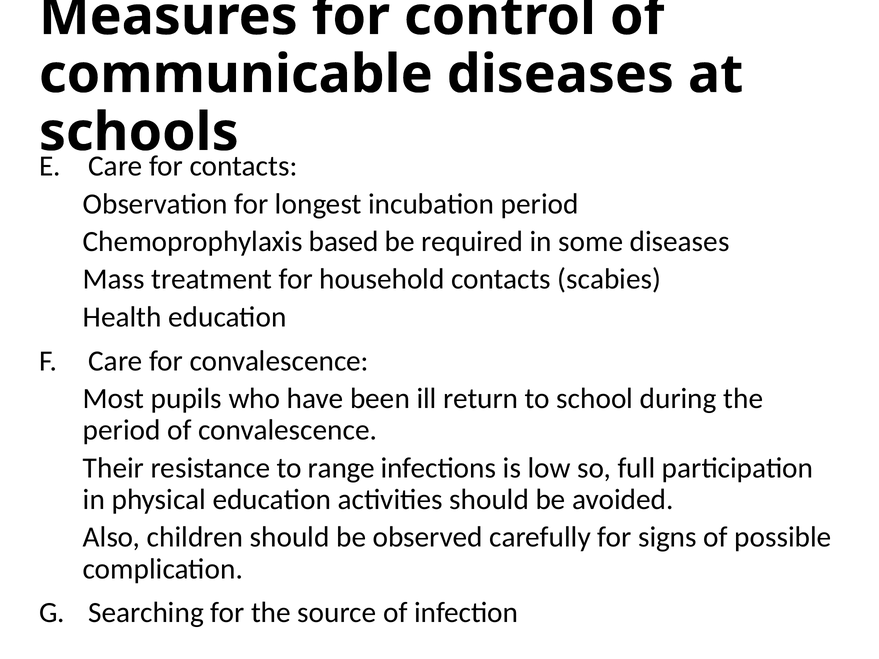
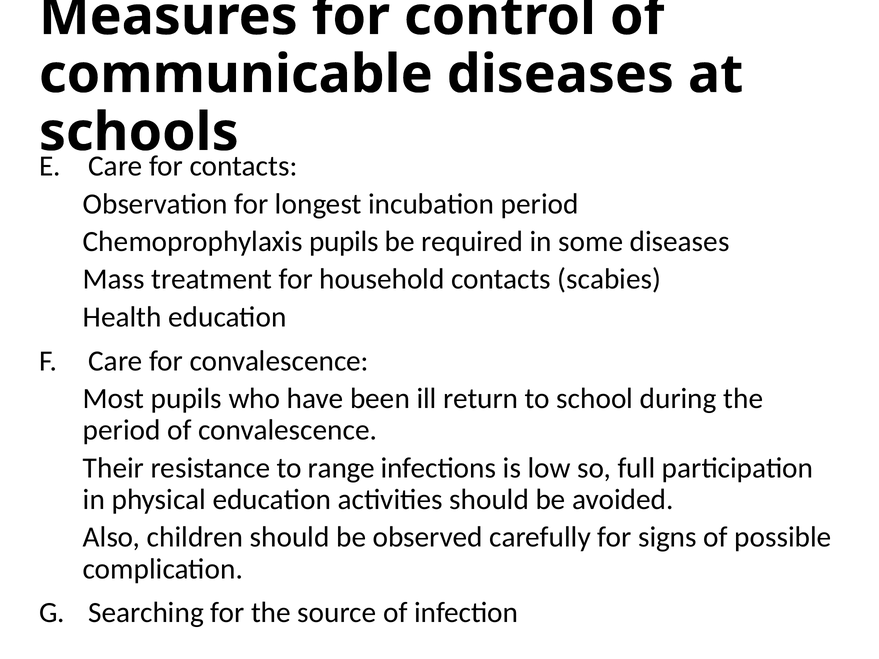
Chemoprophylaxis based: based -> pupils
